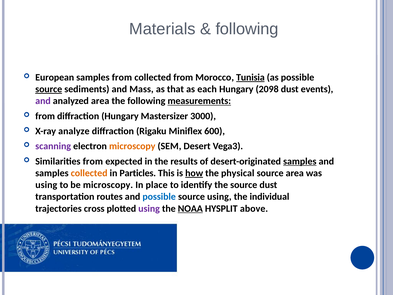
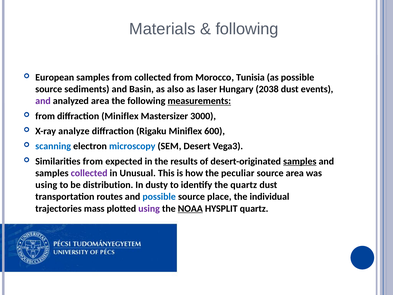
Tunisia underline: present -> none
source at (49, 89) underline: present -> none
Mass: Mass -> Basin
that: that -> also
each: each -> laser
2098: 2098 -> 2038
diffraction Hungary: Hungary -> Miniflex
scanning colour: purple -> blue
microscopy at (132, 146) colour: orange -> blue
collected at (89, 173) colour: orange -> purple
Particles: Particles -> Unusual
how underline: present -> none
physical: physical -> peculiar
be microscopy: microscopy -> distribution
place: place -> dusty
the source: source -> quartz
source using: using -> place
cross: cross -> mass
HYSPLIT above: above -> quartz
